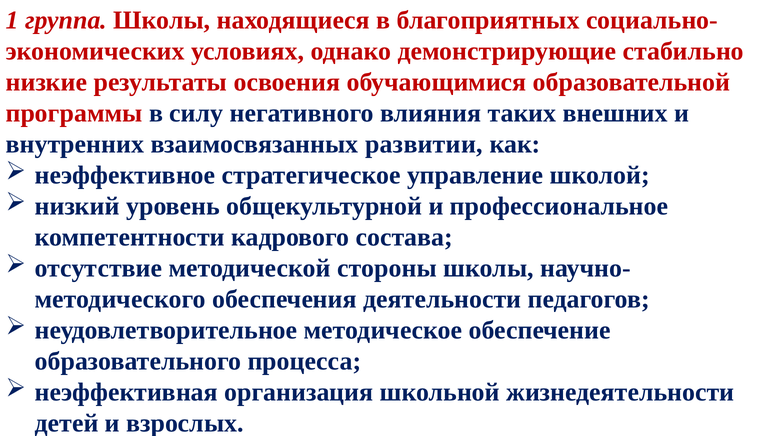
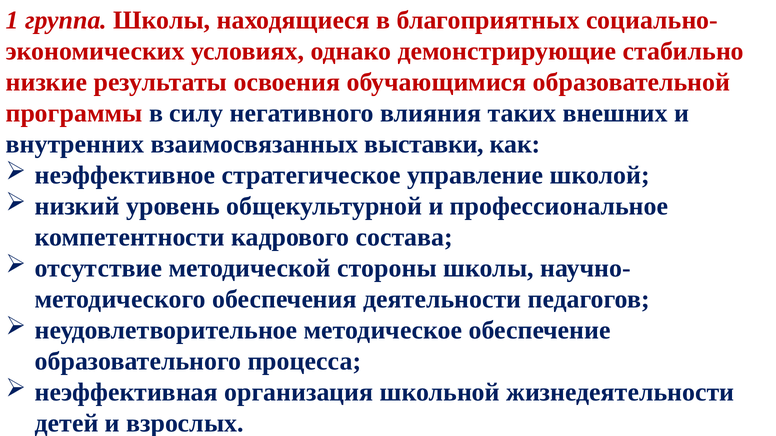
развитии: развитии -> выставки
